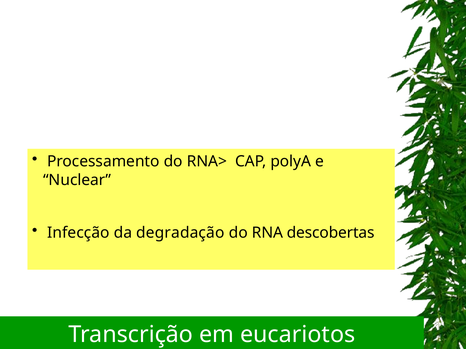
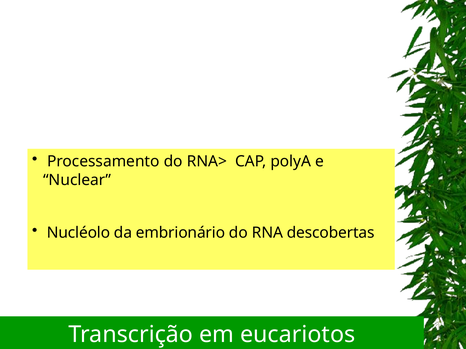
Infecção: Infecção -> Nucléolo
degradação: degradação -> embrionário
